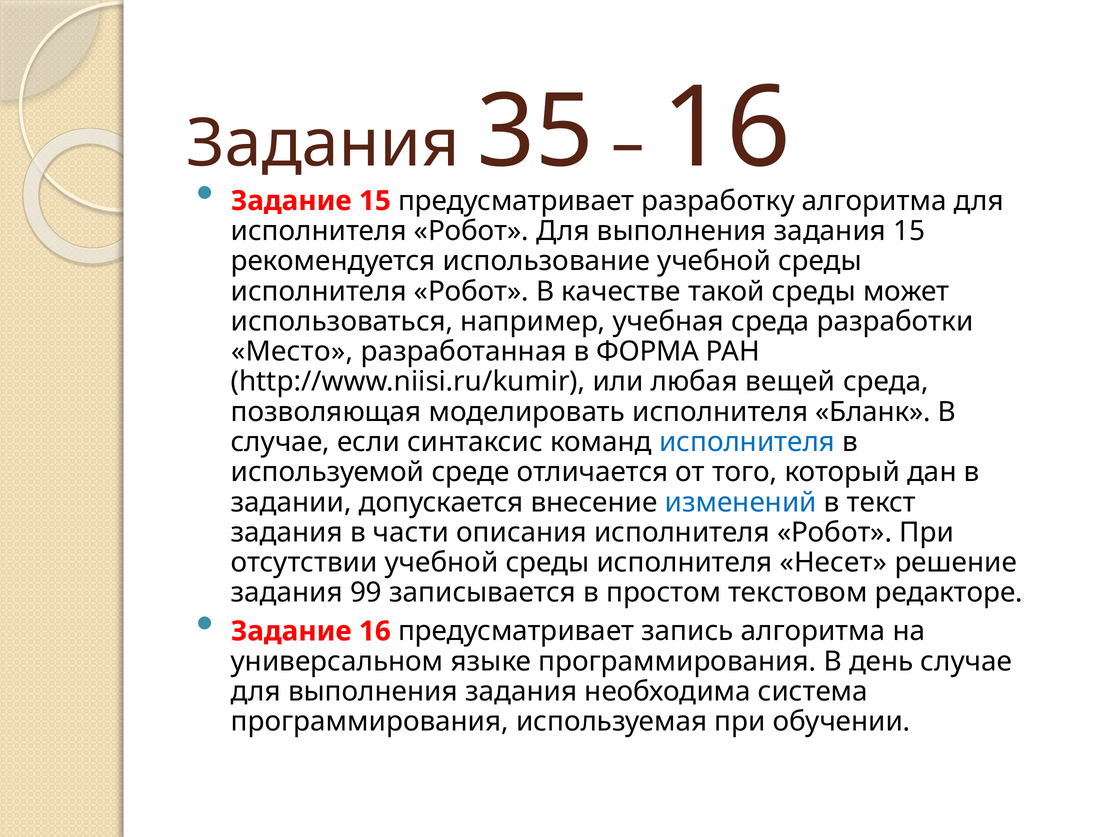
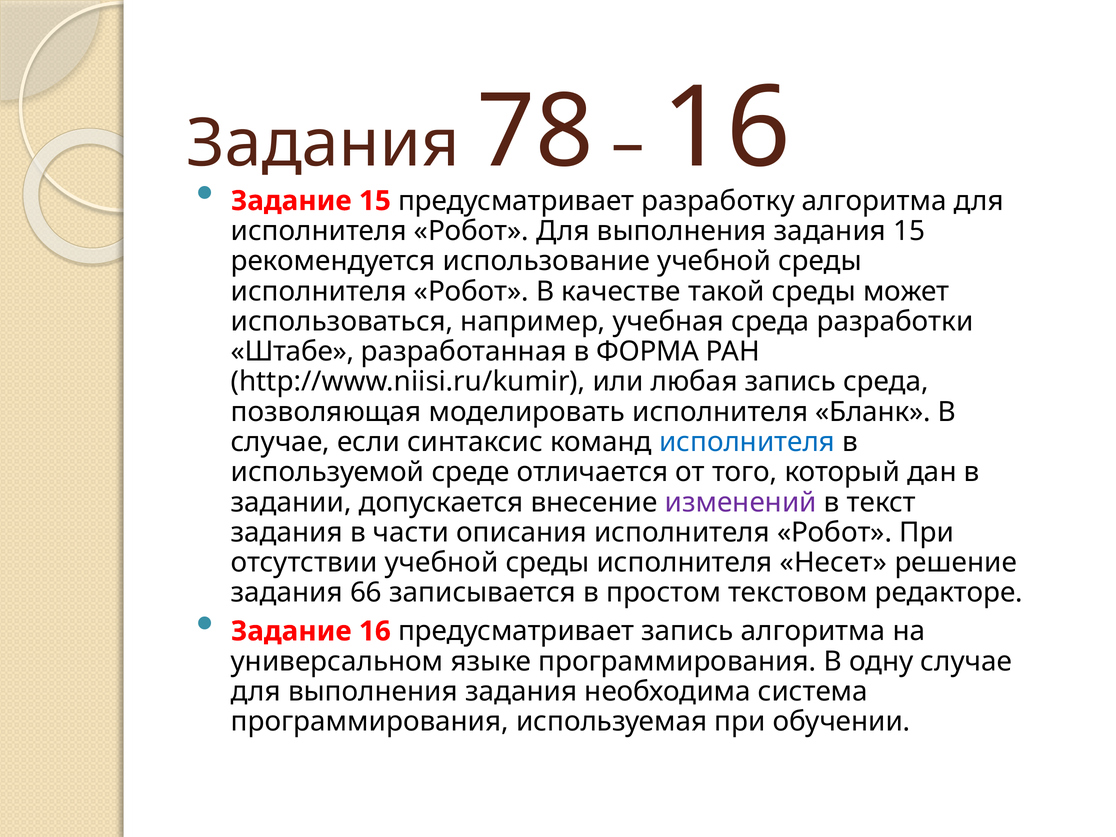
35: 35 -> 78
Место: Место -> Штабе
любая вещей: вещей -> запись
изменений colour: blue -> purple
99: 99 -> 66
день: день -> одну
